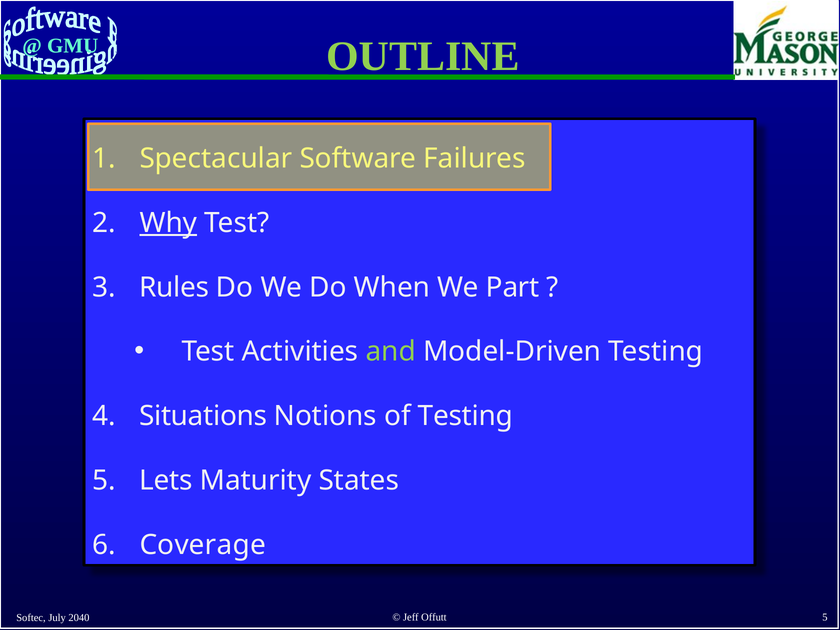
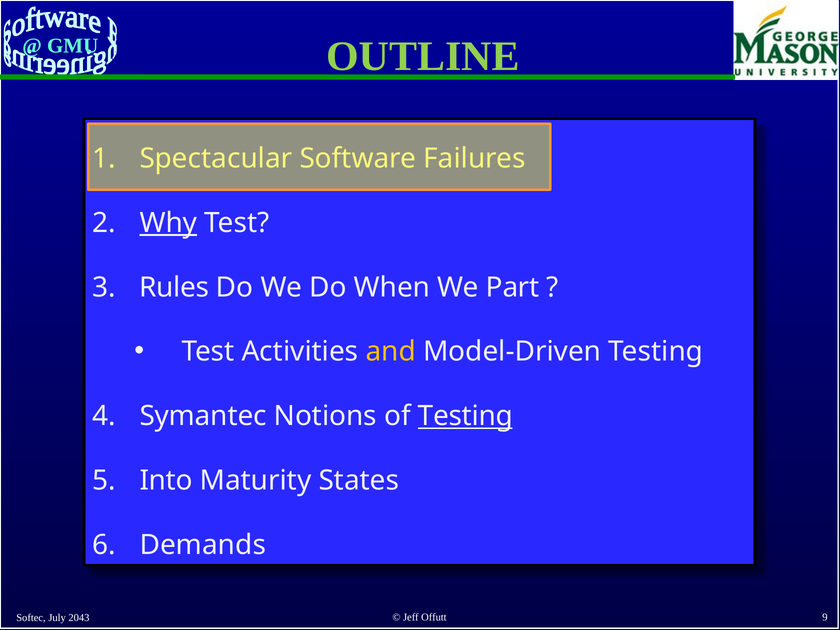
and colour: light green -> yellow
Situations: Situations -> Symantec
Testing at (465, 416) underline: none -> present
Lets: Lets -> Into
Coverage: Coverage -> Demands
2040: 2040 -> 2043
Offutt 5: 5 -> 9
